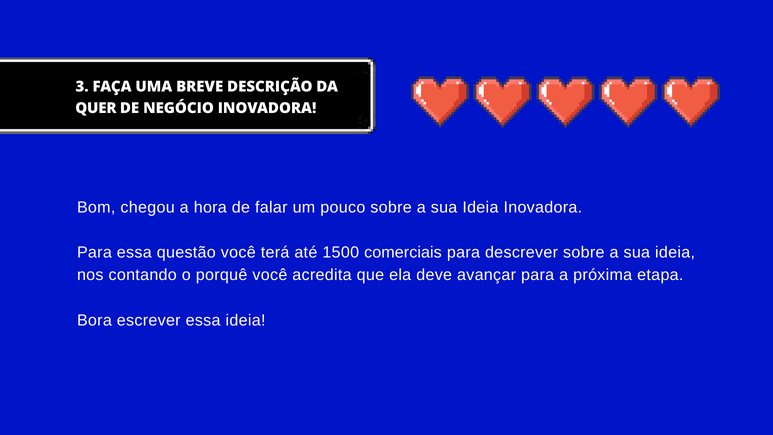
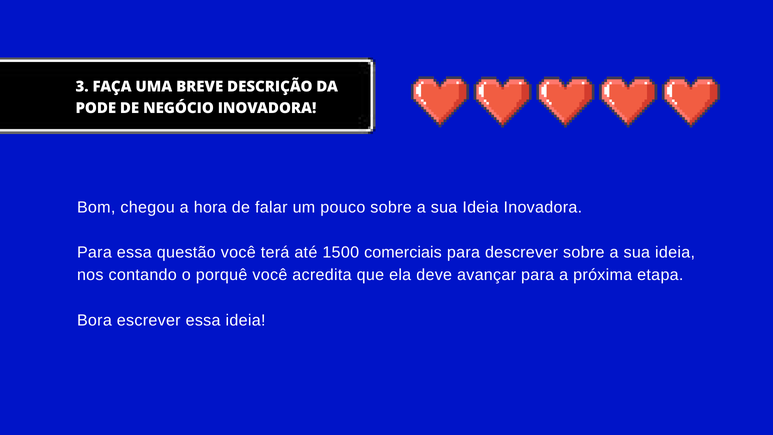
QUER: QUER -> PODE
